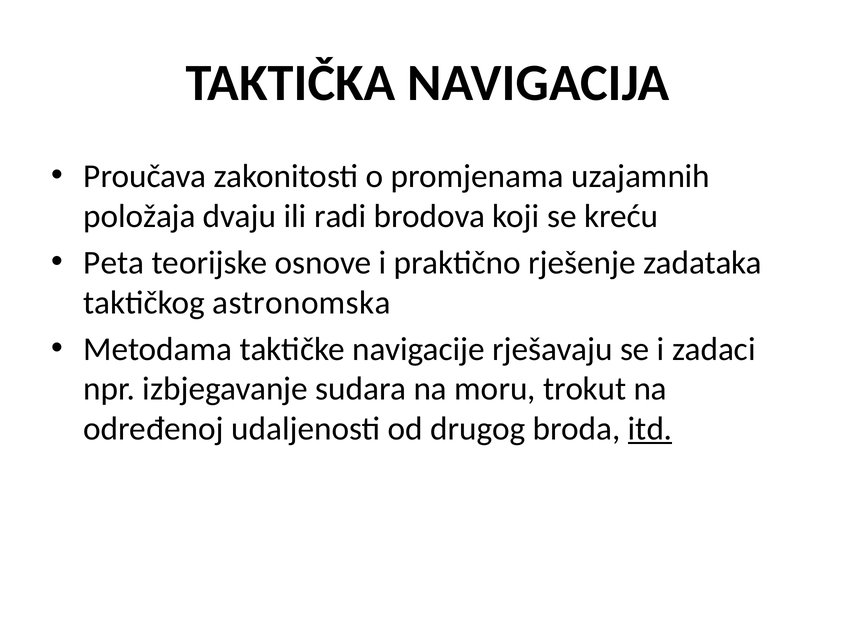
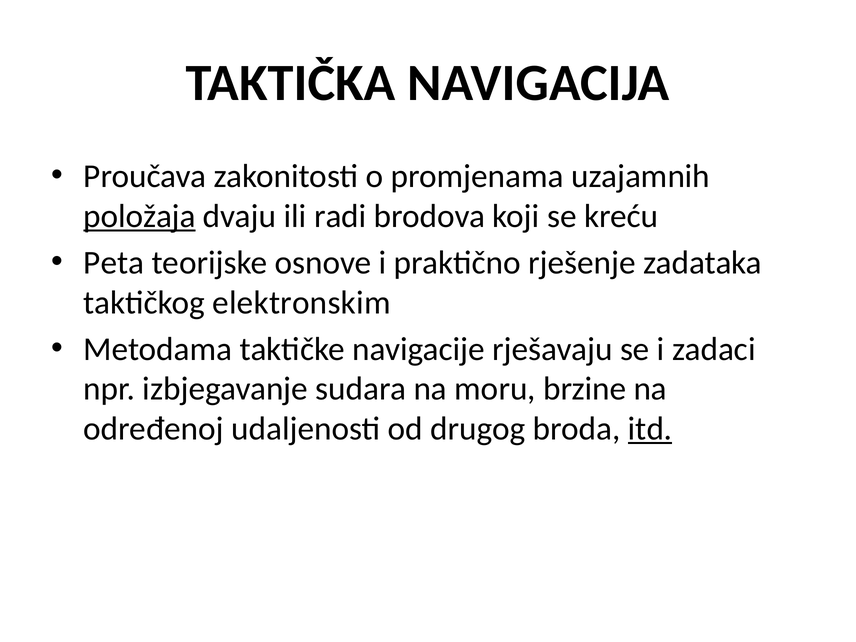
položaja underline: none -> present
astronomska: astronomska -> elektronskim
trokut: trokut -> brzine
